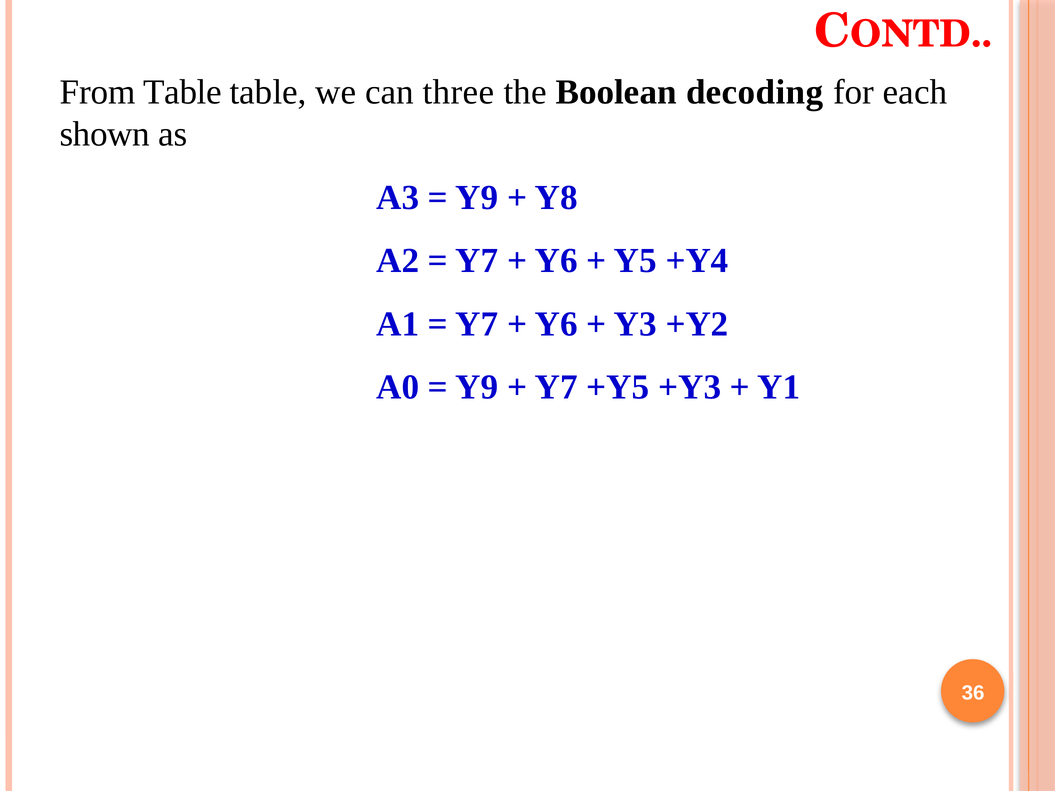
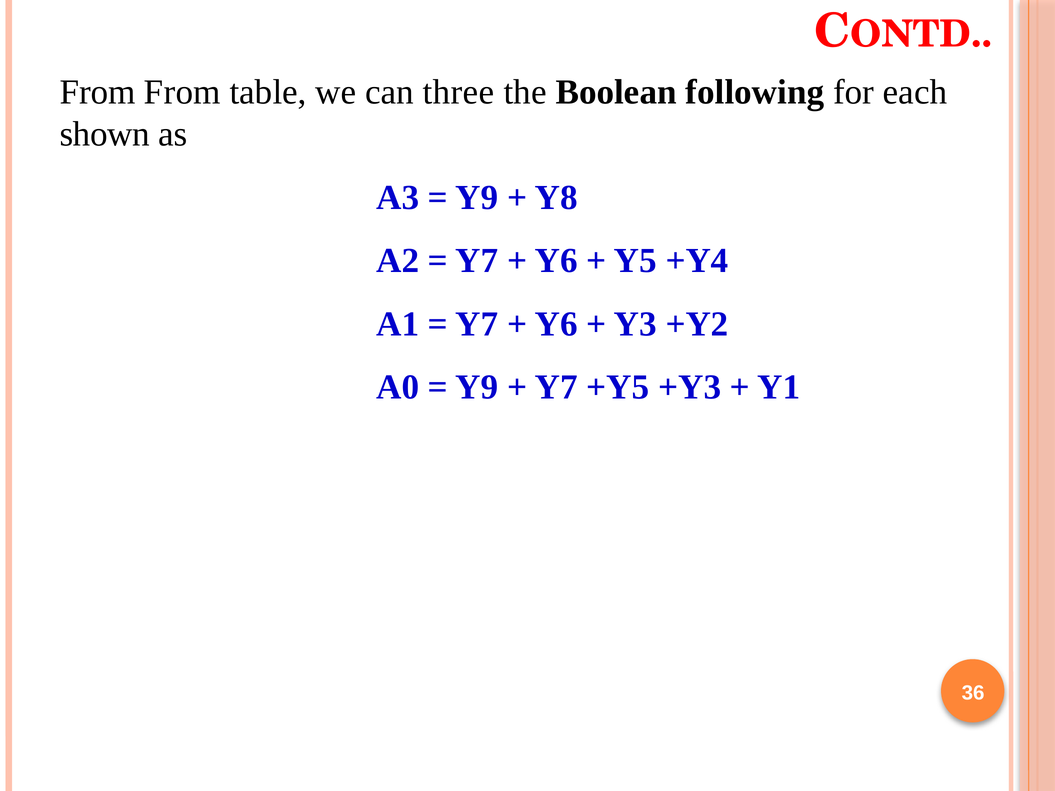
From Table: Table -> From
decoding: decoding -> following
